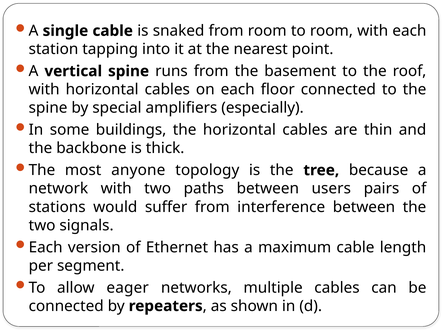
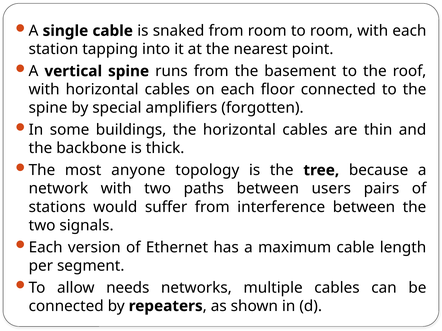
especially: especially -> forgotten
eager: eager -> needs
